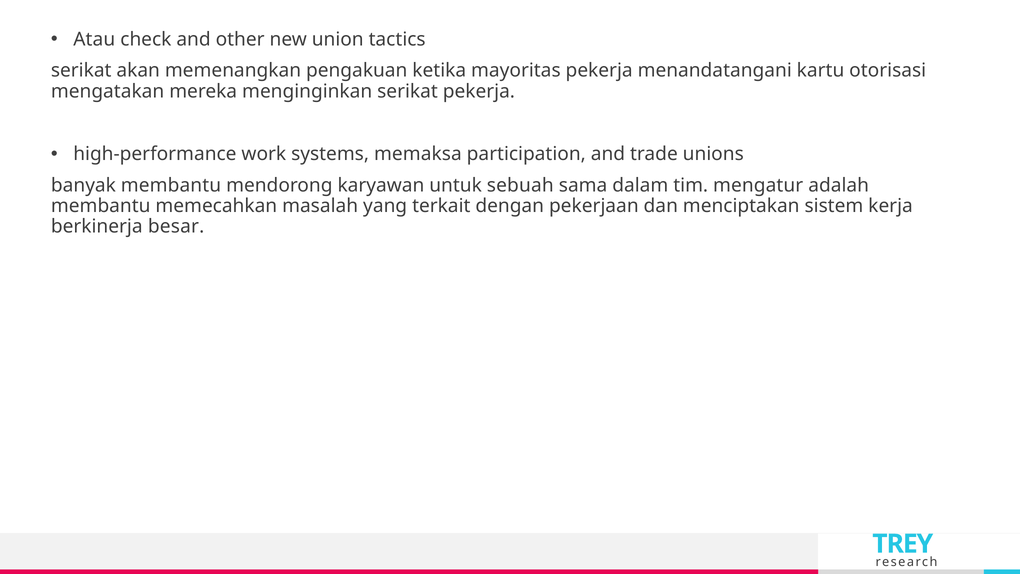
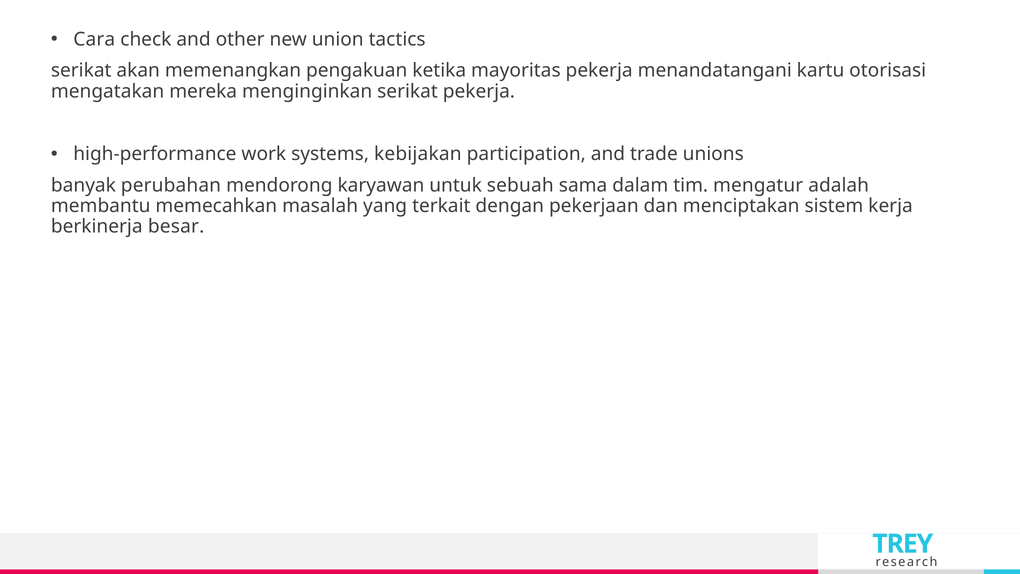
Atau: Atau -> Cara
memaksa: memaksa -> kebijakan
banyak membantu: membantu -> perubahan
